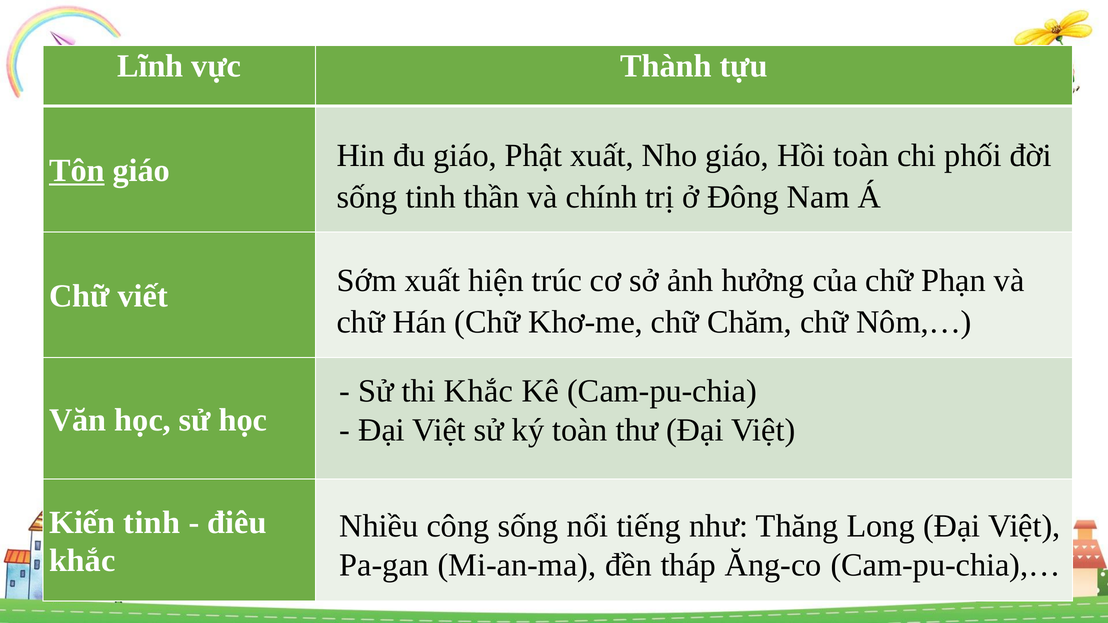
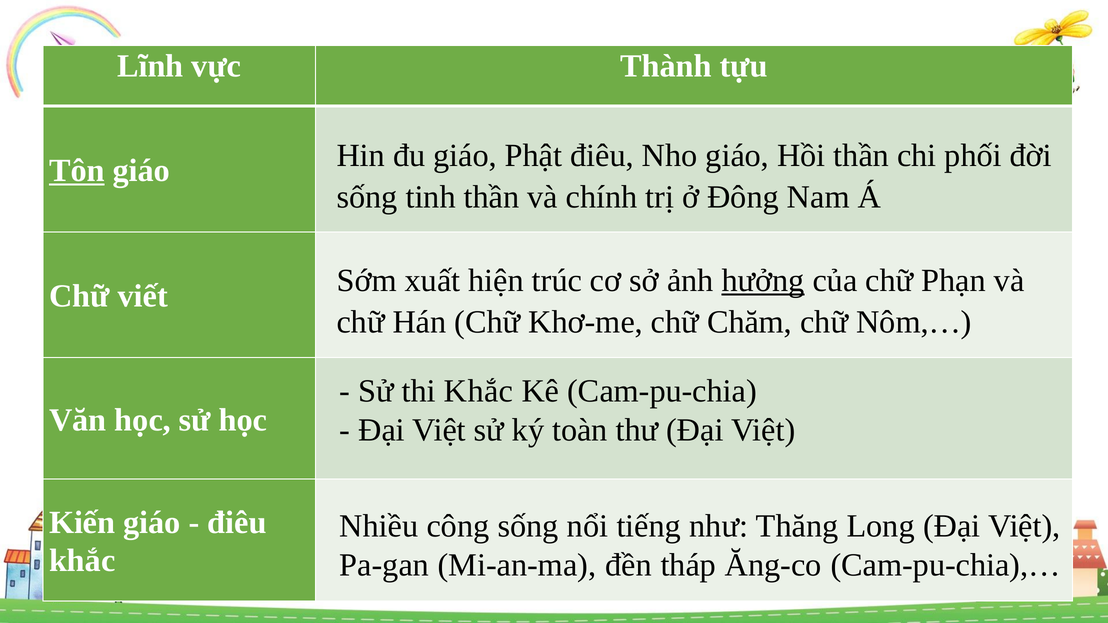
Phật xuất: xuất -> điêu
Hồi toàn: toàn -> thần
hưởng underline: none -> present
Kiến tinh: tinh -> giáo
